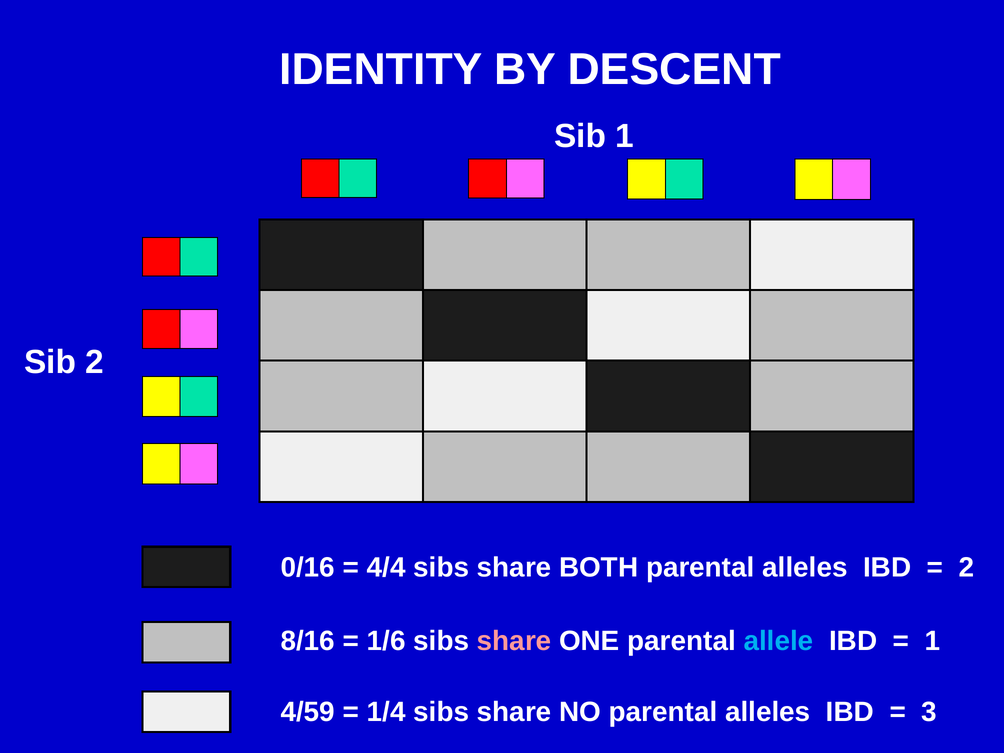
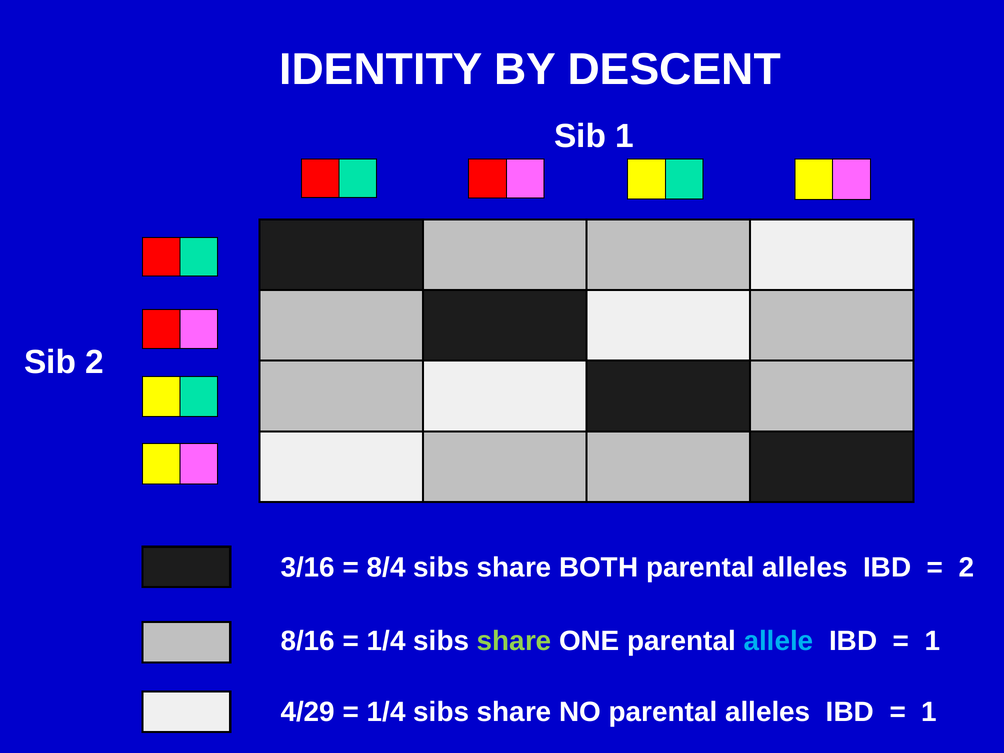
0/16: 0/16 -> 3/16
4/4: 4/4 -> 8/4
1/6 at (386, 641): 1/6 -> 1/4
share at (514, 641) colour: pink -> light green
4/59: 4/59 -> 4/29
3 at (929, 712): 3 -> 1
